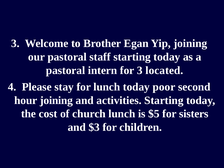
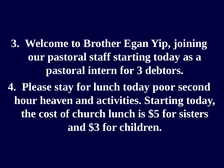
located: located -> debtors
hour joining: joining -> heaven
